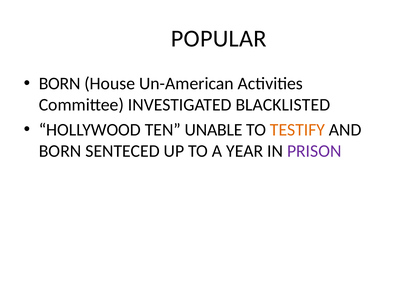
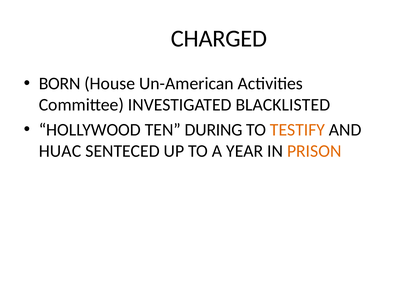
POPULAR: POPULAR -> CHARGED
UNABLE: UNABLE -> DURING
BORN at (60, 151): BORN -> HUAC
PRISON colour: purple -> orange
